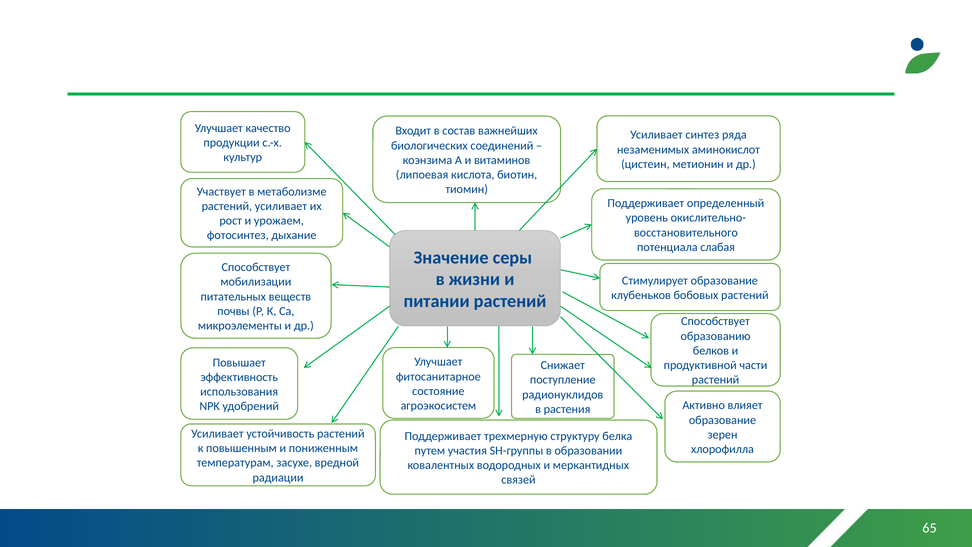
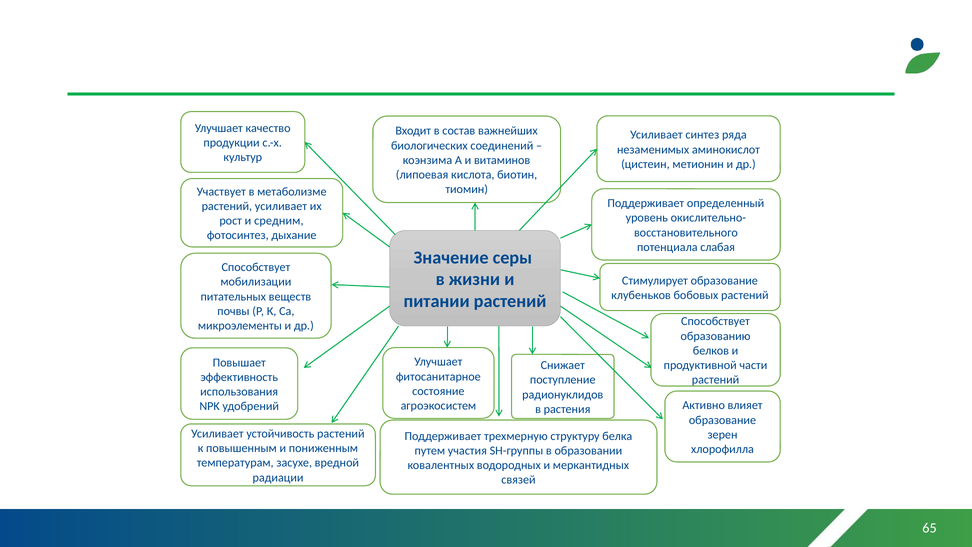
урожаем: урожаем -> средним
